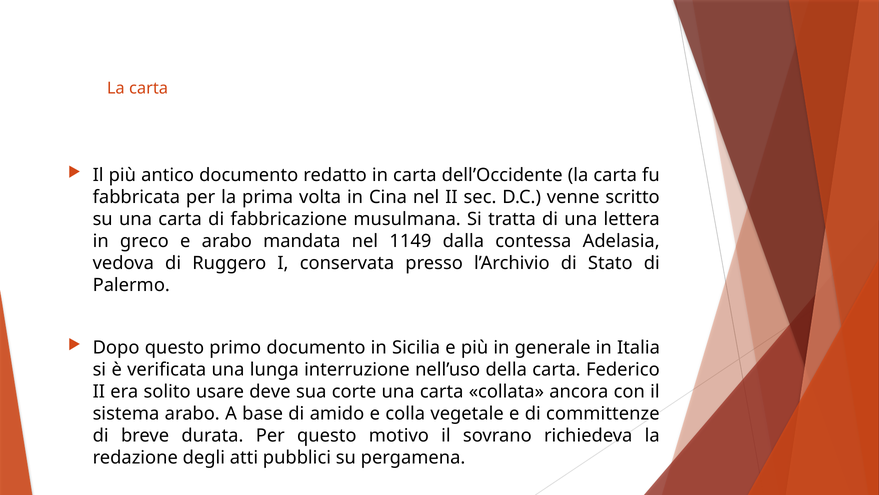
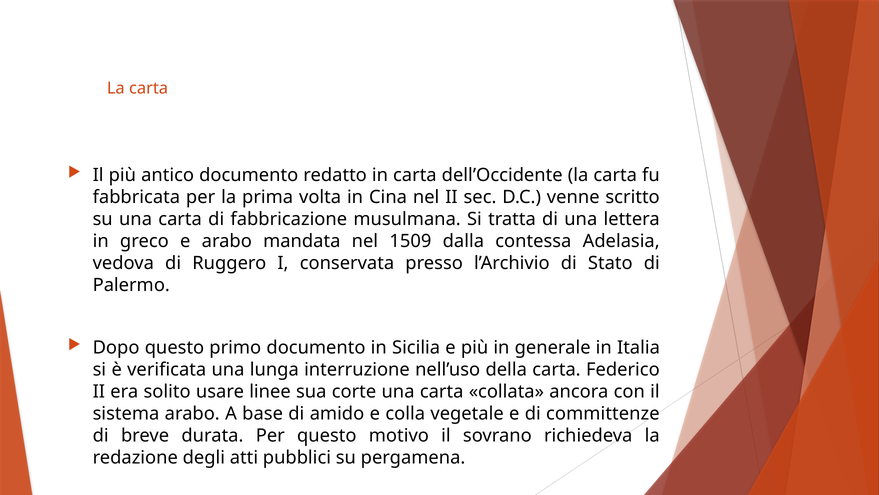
1149: 1149 -> 1509
deve: deve -> linee
